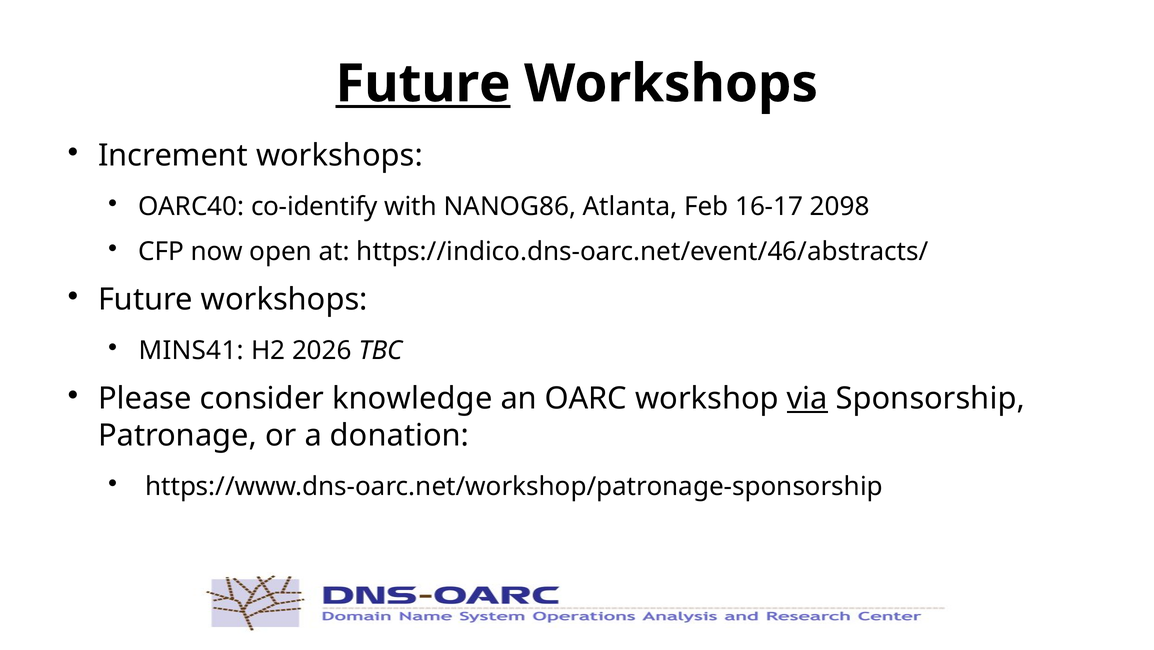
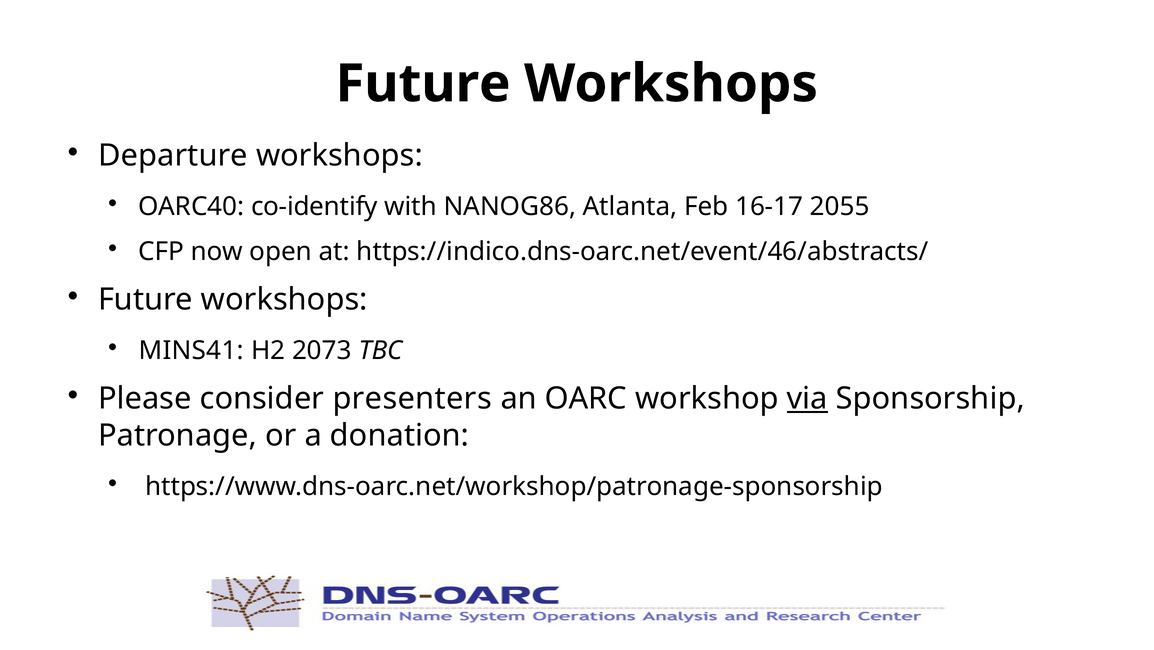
Future at (423, 84) underline: present -> none
Increment: Increment -> Departure
2098: 2098 -> 2055
2026: 2026 -> 2073
knowledge: knowledge -> presenters
